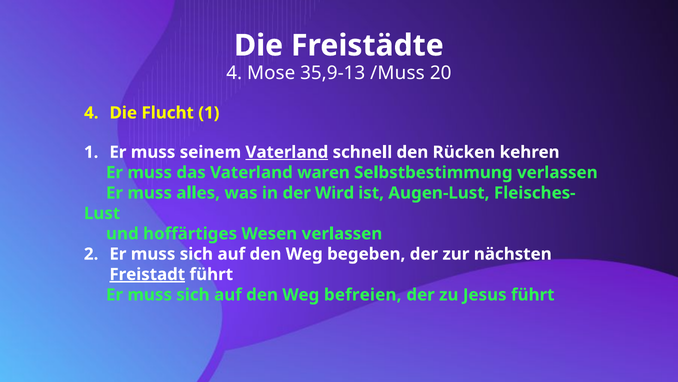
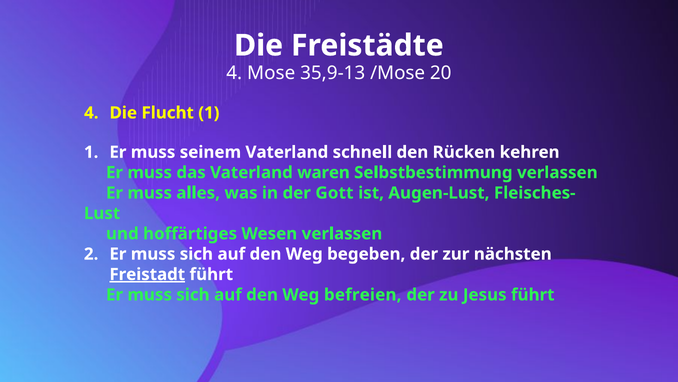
/Muss: /Muss -> /Mose
Vaterland at (287, 152) underline: present -> none
Wird: Wird -> Gott
